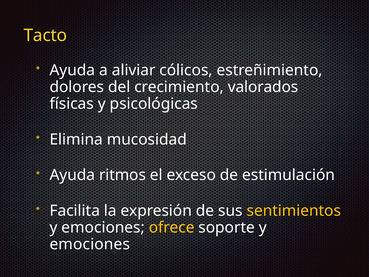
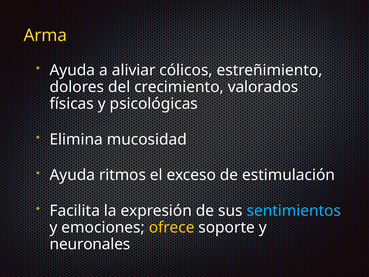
Tacto: Tacto -> Arma
sentimientos colour: yellow -> light blue
emociones at (90, 244): emociones -> neuronales
